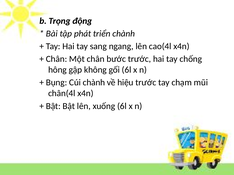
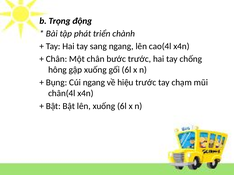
gập không: không -> xuống
Cúi chành: chành -> ngang
